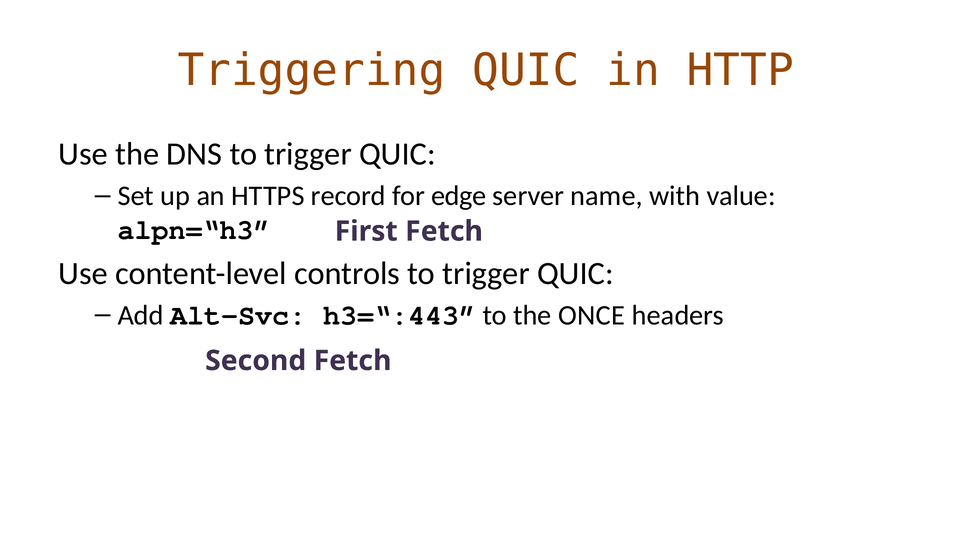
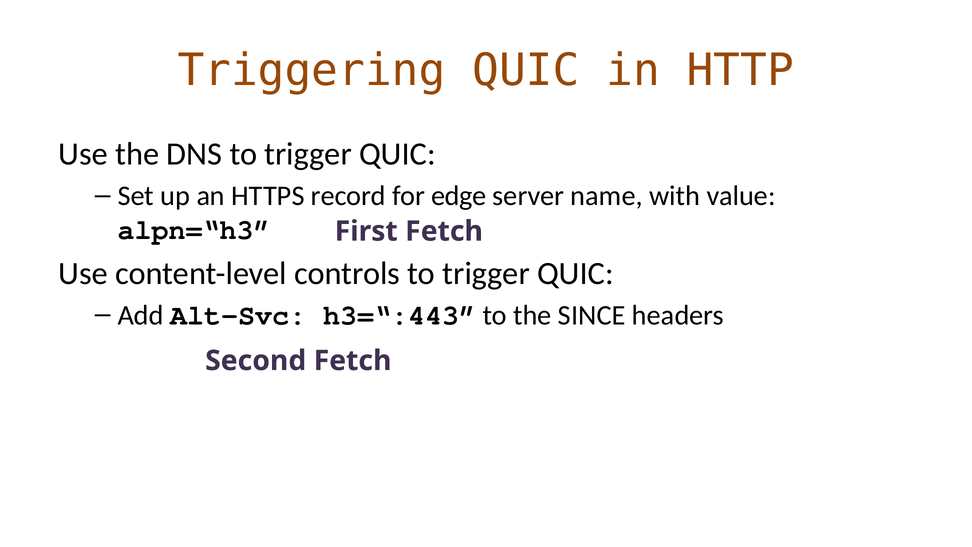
ONCE: ONCE -> SINCE
